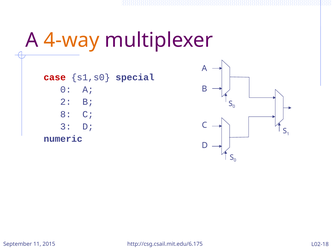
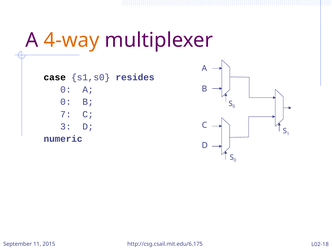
case colour: red -> black
special: special -> resides
2 at (66, 102): 2 -> 0
8: 8 -> 7
